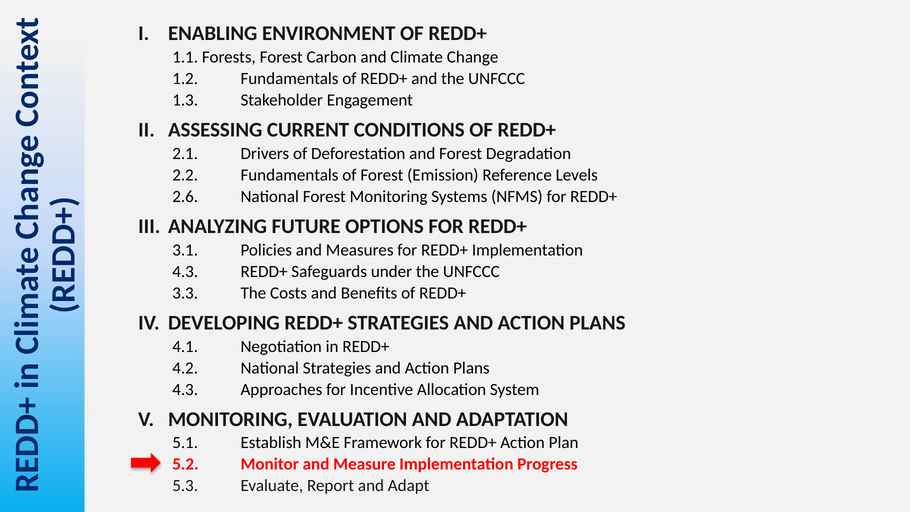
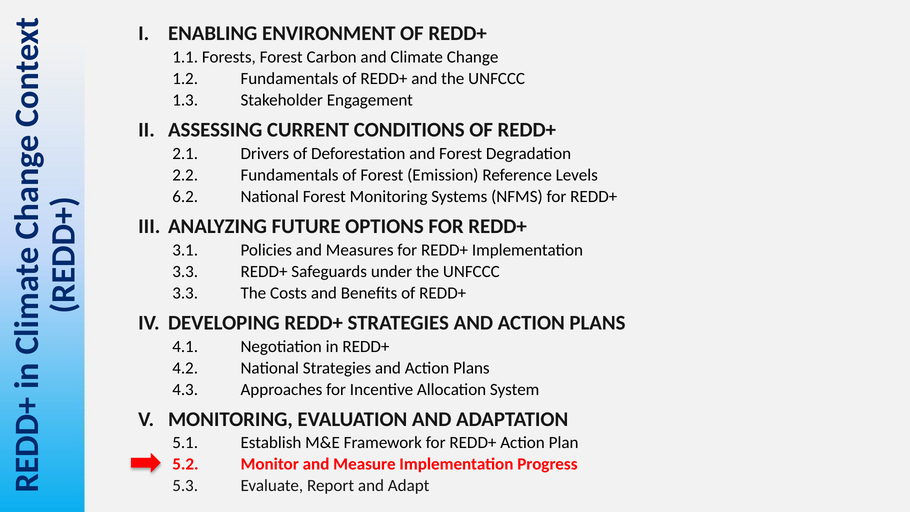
2.6: 2.6 -> 6.2
4.3 at (185, 271): 4.3 -> 3.3
